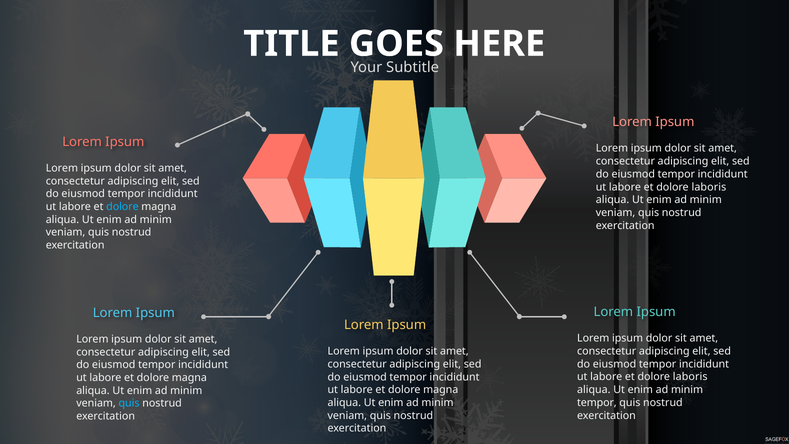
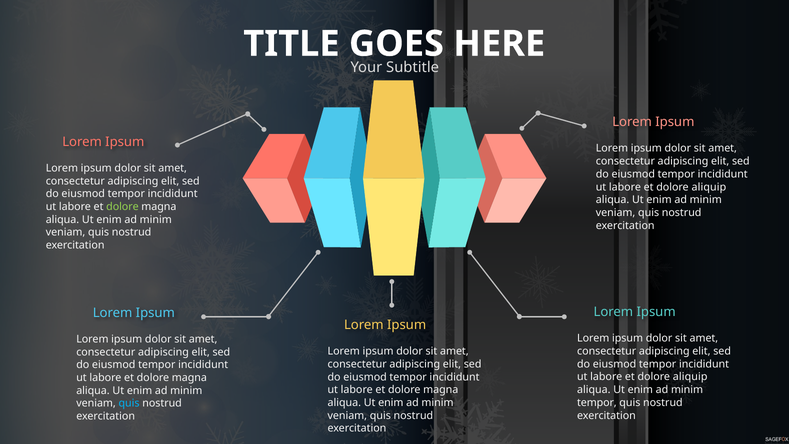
laboris at (709, 187): laboris -> aliquip
dolore at (122, 207) colour: light blue -> light green
laboris at (690, 377): laboris -> aliquip
